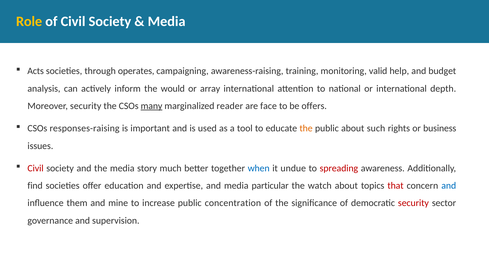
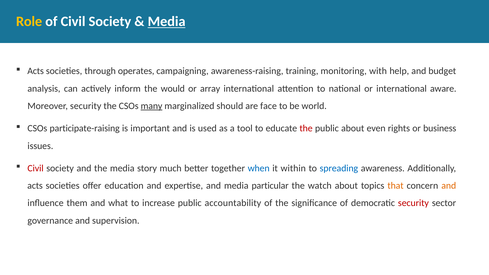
Media at (167, 22) underline: none -> present
valid: valid -> with
depth: depth -> aware
reader: reader -> should
offers: offers -> world
responses-raising: responses-raising -> participate-raising
the at (306, 128) colour: orange -> red
such: such -> even
undue: undue -> within
spreading colour: red -> blue
find at (35, 186): find -> acts
that colour: red -> orange
and at (449, 186) colour: blue -> orange
mine: mine -> what
concentration: concentration -> accountability
